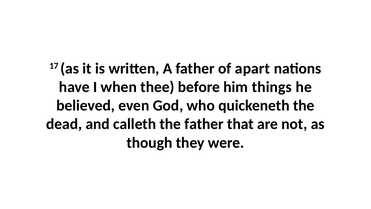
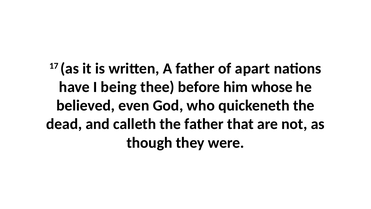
when: when -> being
things: things -> whose
